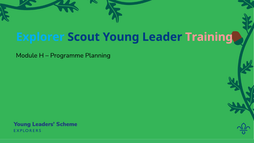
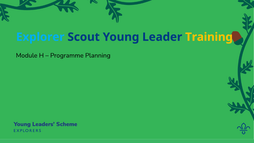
Training colour: pink -> yellow
